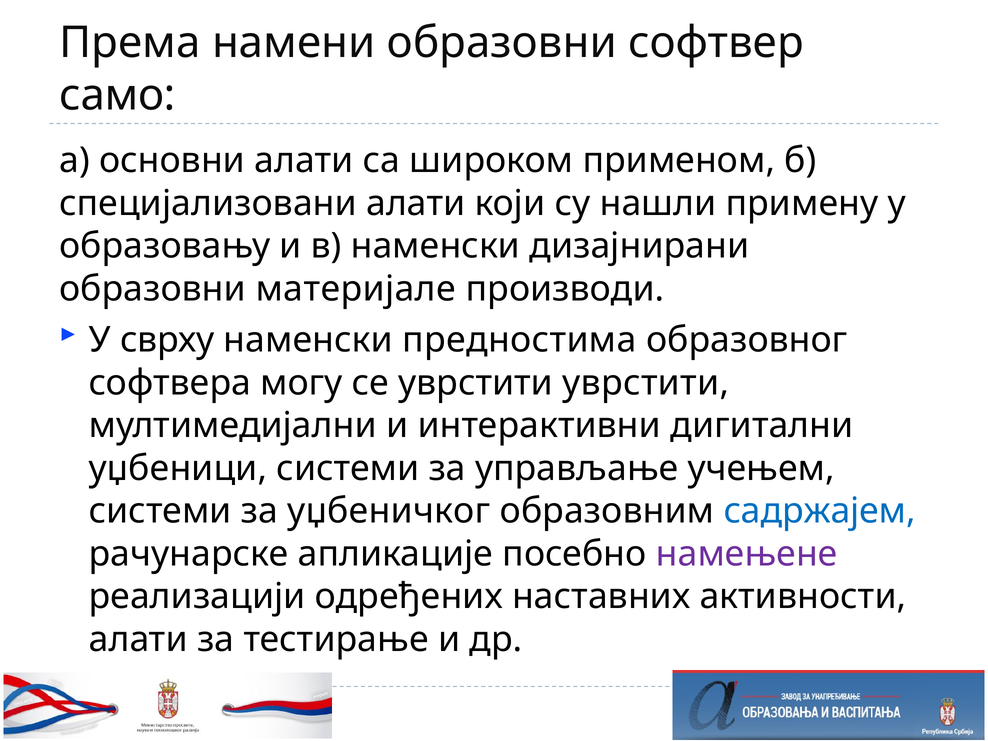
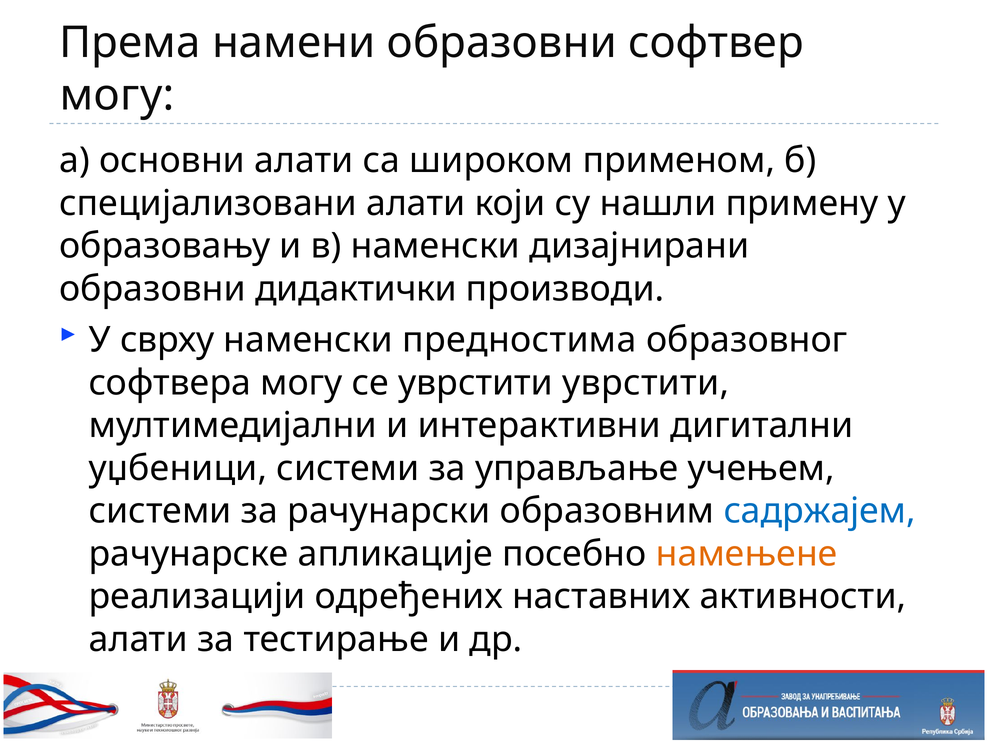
само at (117, 95): само -> могу
материјале: материјале -> дидактички
уџбеничког: уџбеничког -> рачунарски
намењене colour: purple -> orange
